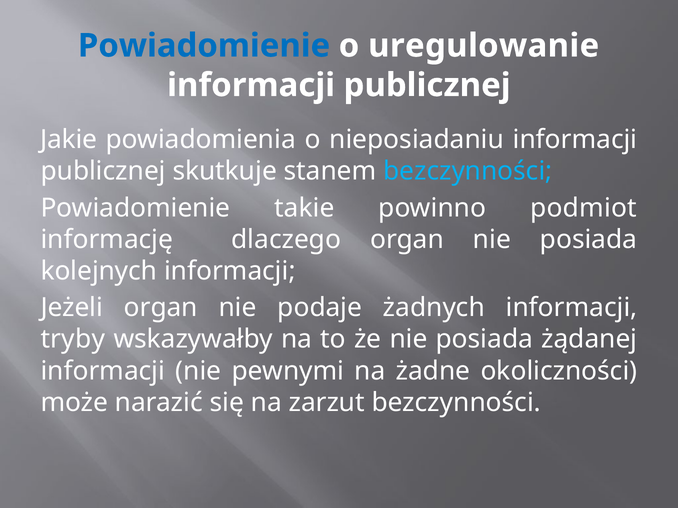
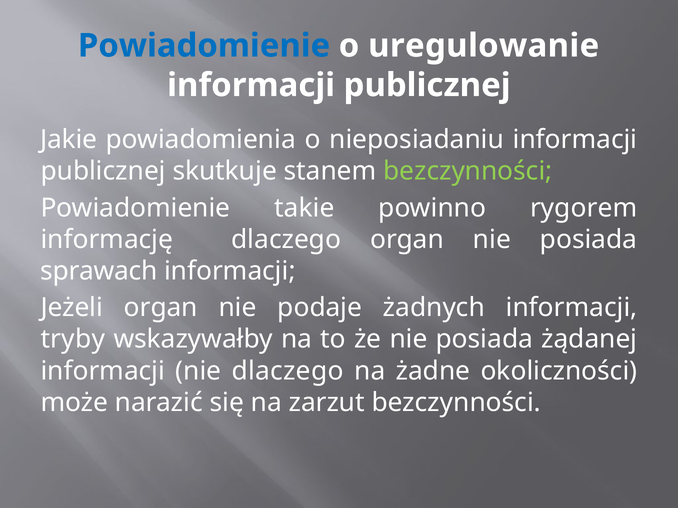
bezczynności at (468, 171) colour: light blue -> light green
podmiot: podmiot -> rygorem
kolejnych: kolejnych -> sprawach
nie pewnymi: pewnymi -> dlaczego
